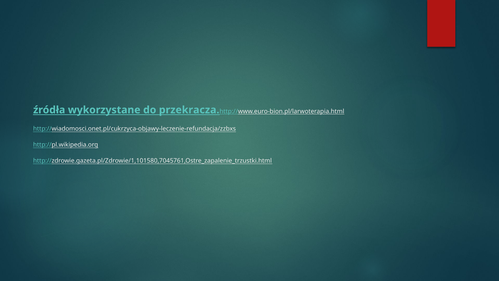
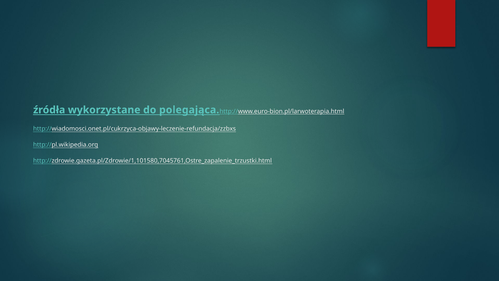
przekracza: przekracza -> polegająca
